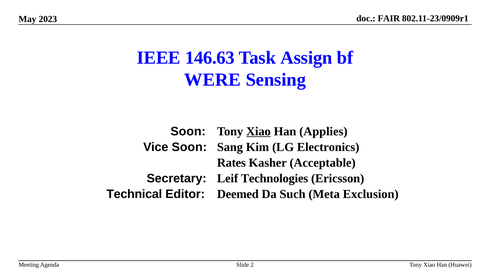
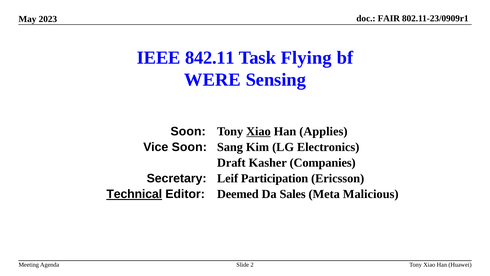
146.63: 146.63 -> 842.11
Assign: Assign -> Flying
Rates: Rates -> Draft
Acceptable: Acceptable -> Companies
Technologies: Technologies -> Participation
Technical underline: none -> present
Such: Such -> Sales
Exclusion: Exclusion -> Malicious
